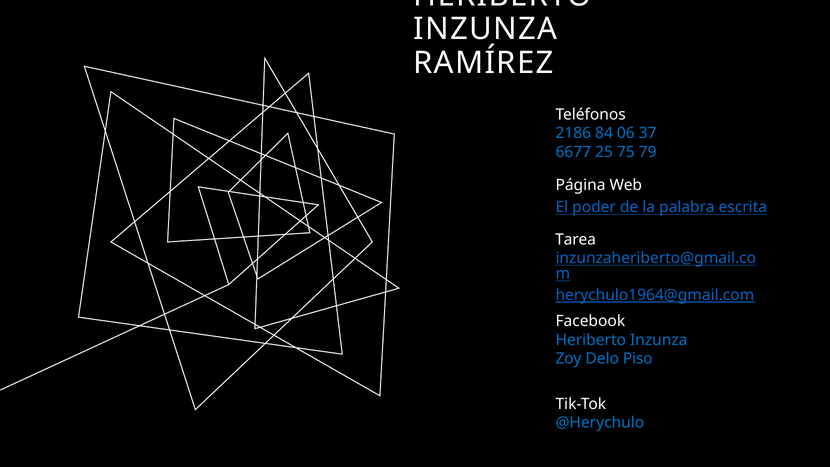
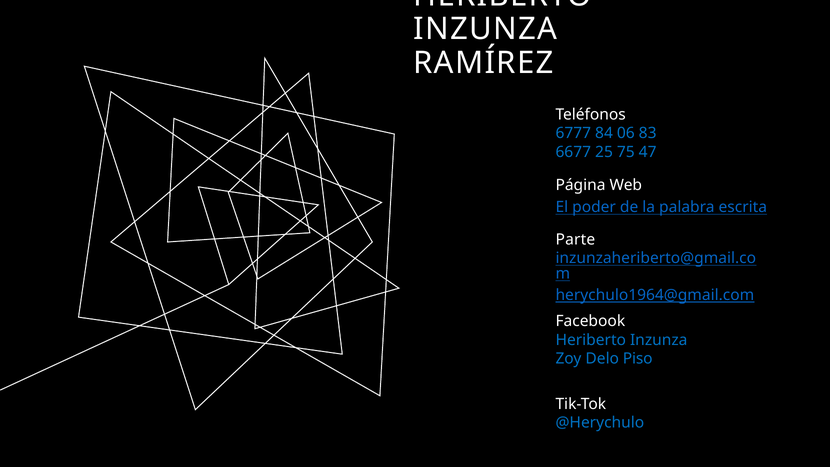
2186: 2186 -> 6777
37: 37 -> 83
79: 79 -> 47
Tarea: Tarea -> Parte
